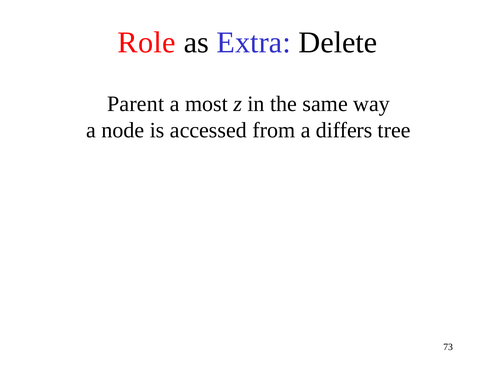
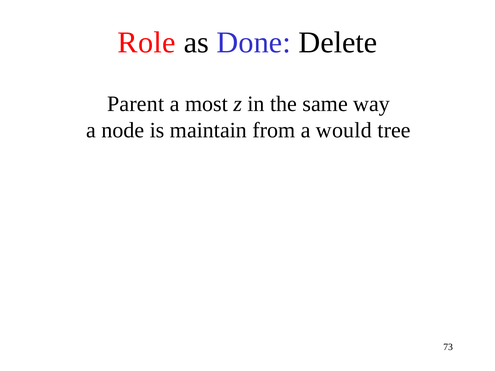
Extra: Extra -> Done
accessed: accessed -> maintain
differs: differs -> would
